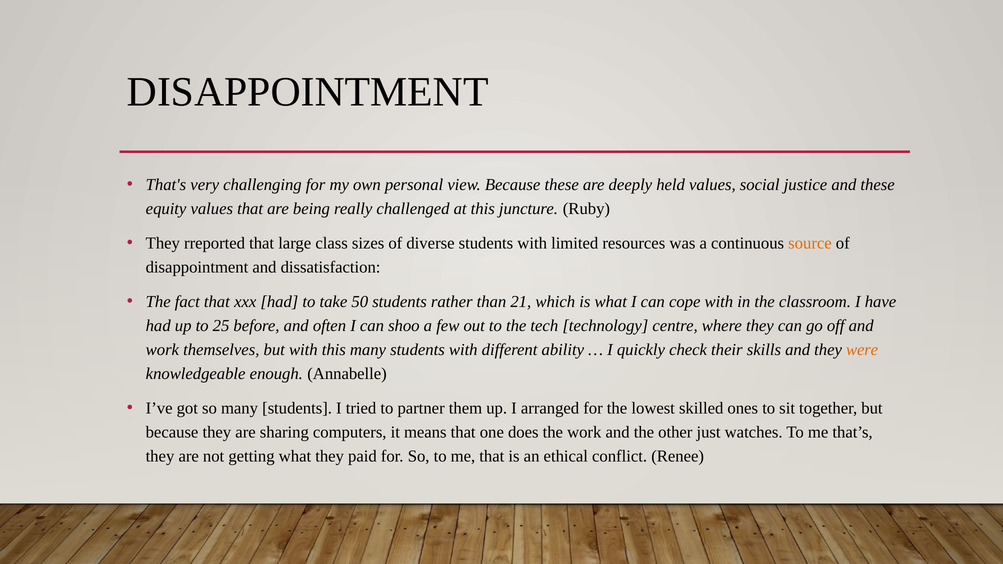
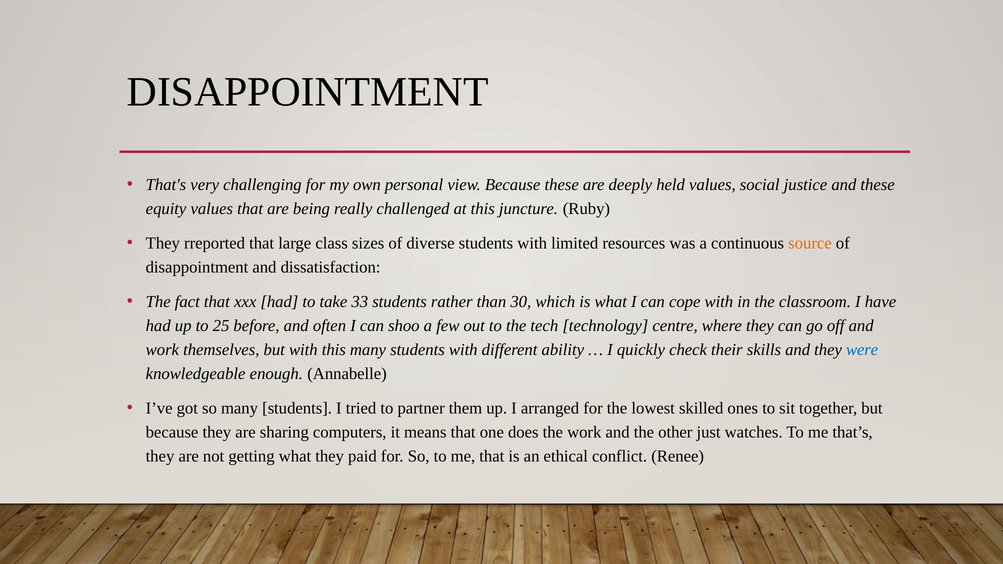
50: 50 -> 33
21: 21 -> 30
were colour: orange -> blue
